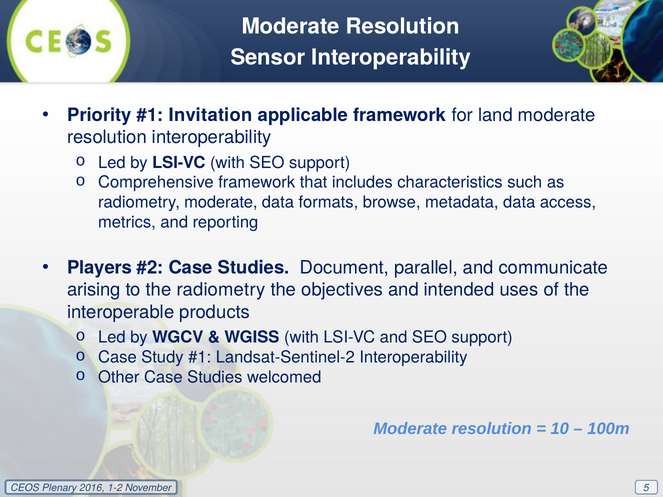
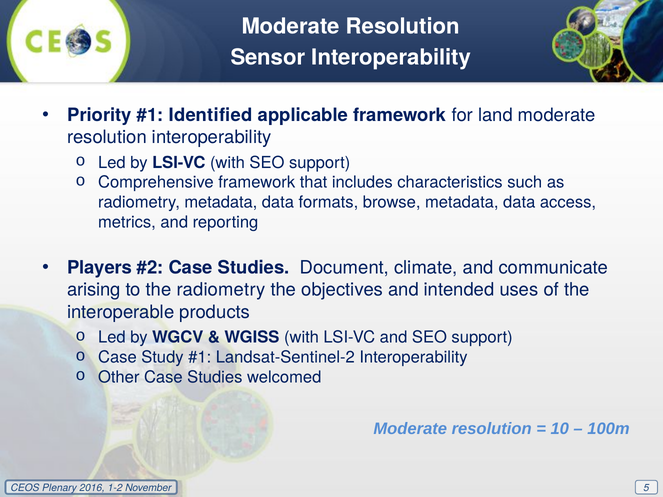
Invitation: Invitation -> Identified
radiometry moderate: moderate -> metadata
parallel: parallel -> climate
